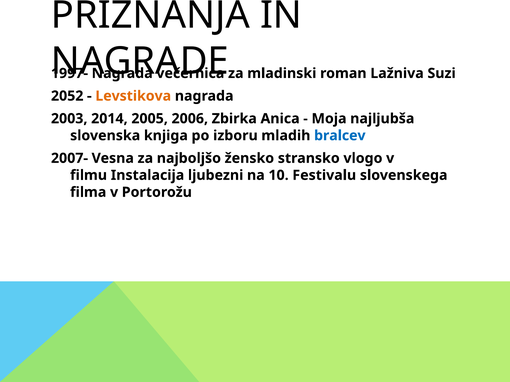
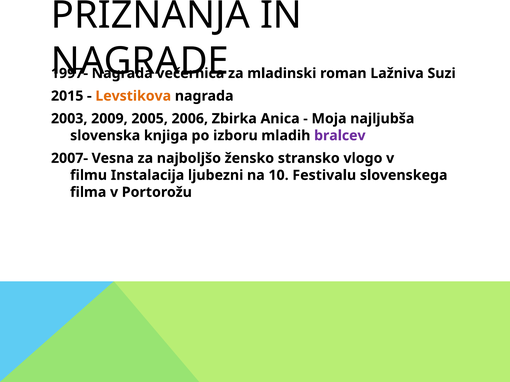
2052: 2052 -> 2015
2014: 2014 -> 2009
bralcev colour: blue -> purple
